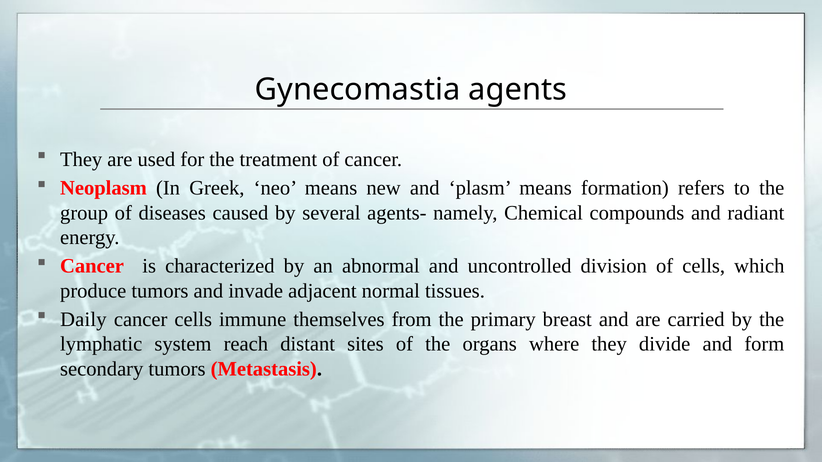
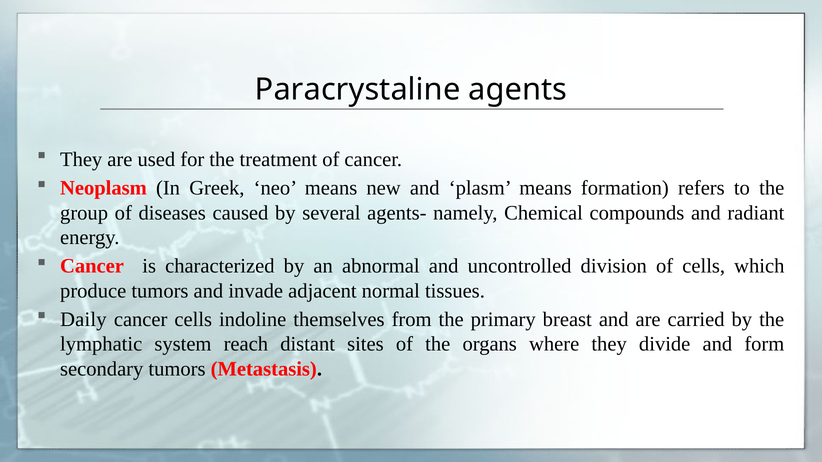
Gynecomastia: Gynecomastia -> Paracrystaline
immune: immune -> indoline
